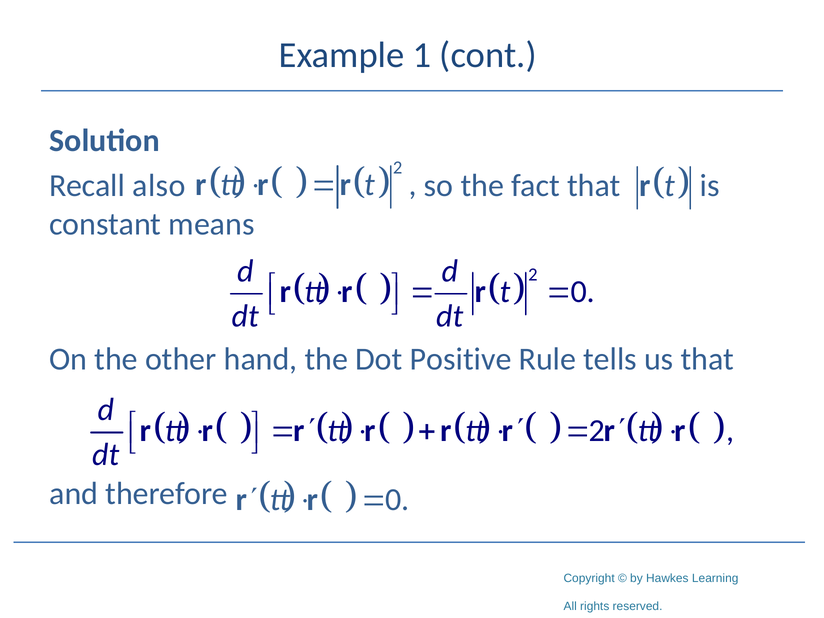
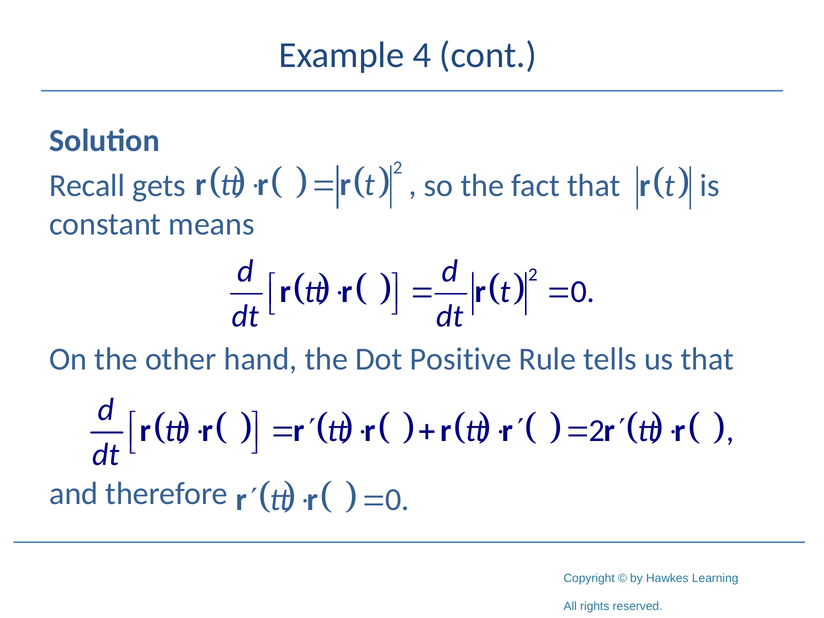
1: 1 -> 4
also: also -> gets
